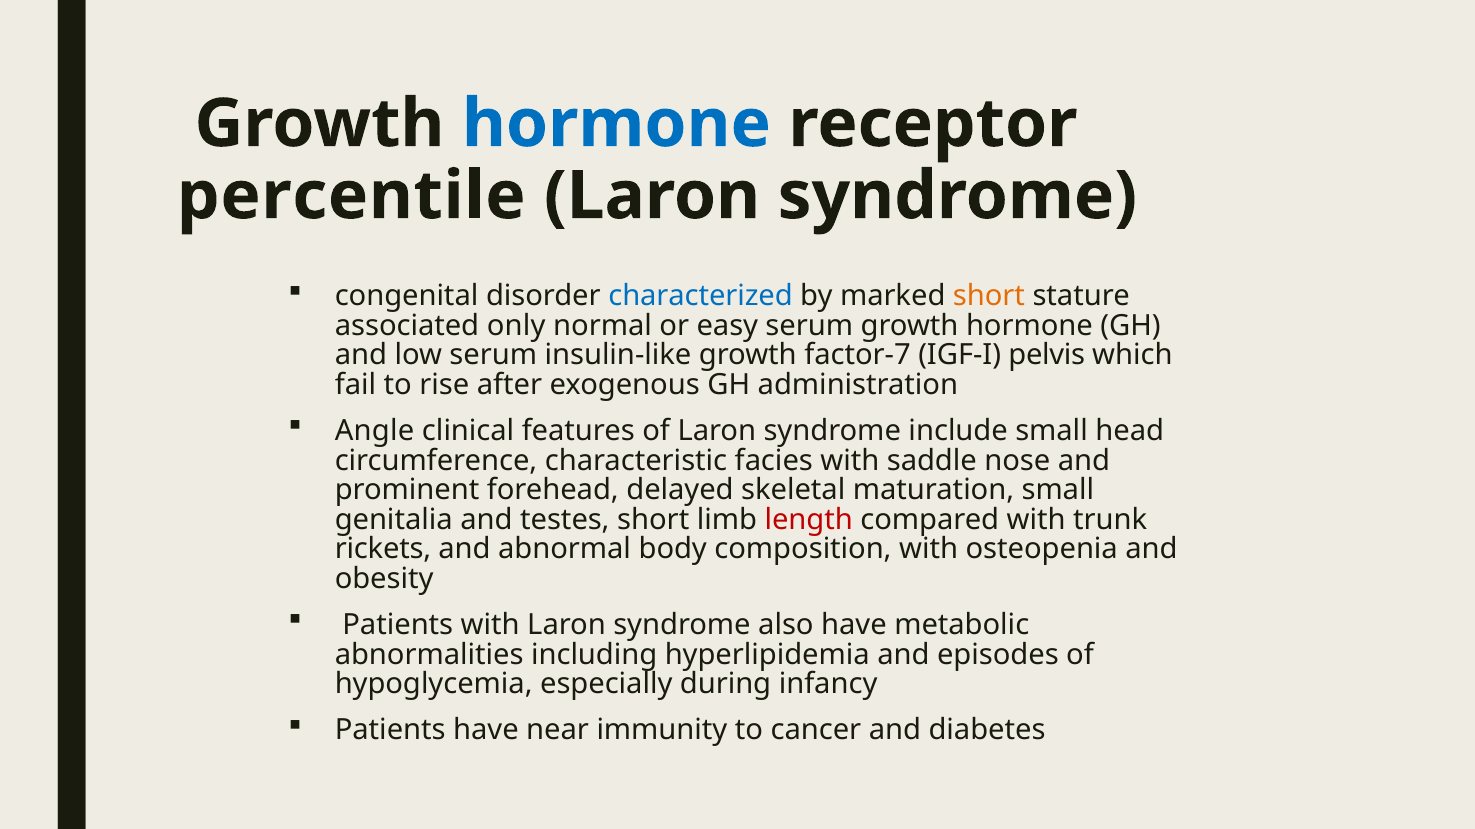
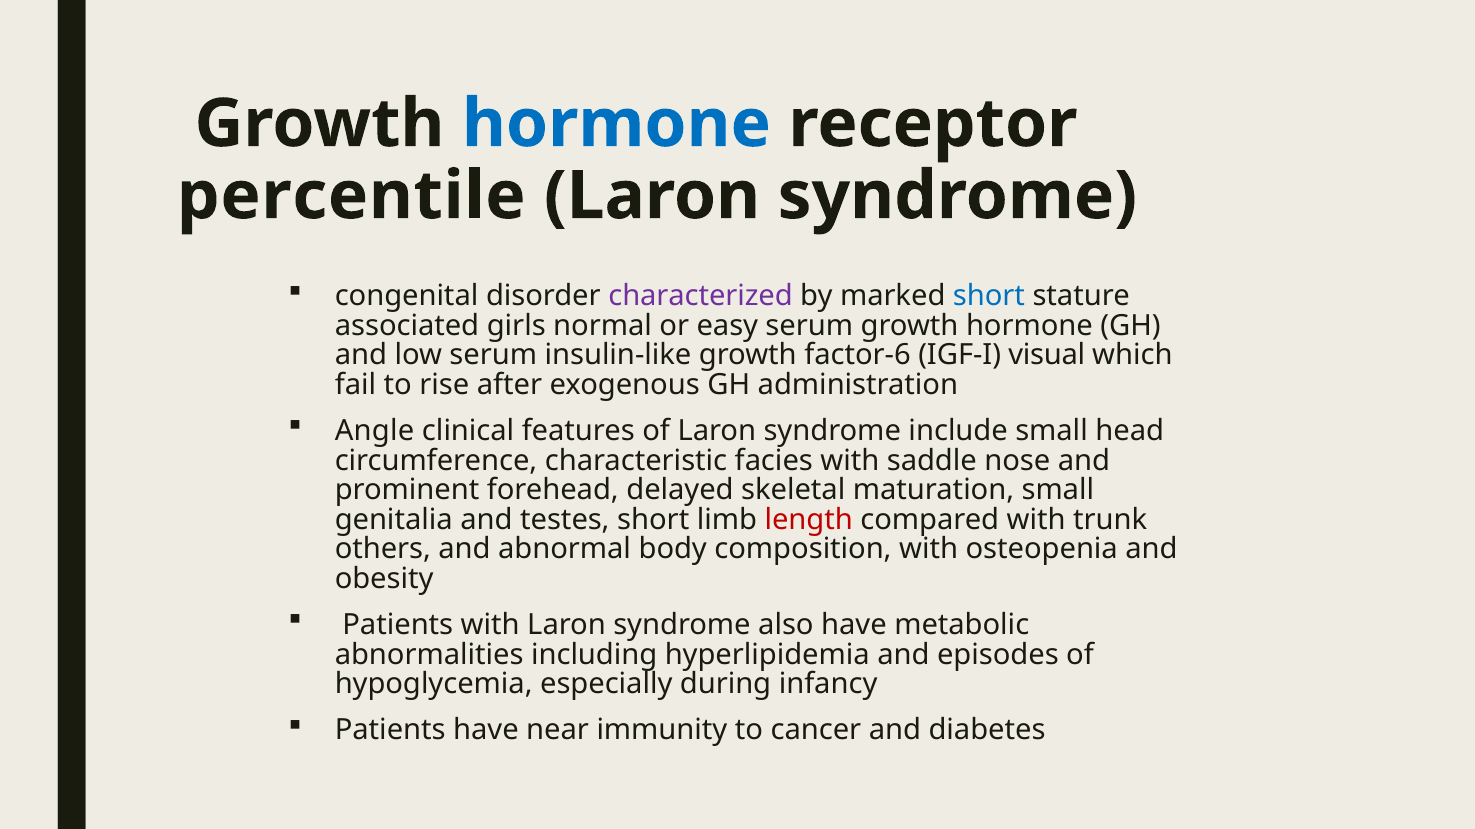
characterized colour: blue -> purple
short at (989, 296) colour: orange -> blue
only: only -> girls
factor-7: factor-7 -> factor-6
pelvis: pelvis -> visual
rickets: rickets -> others
